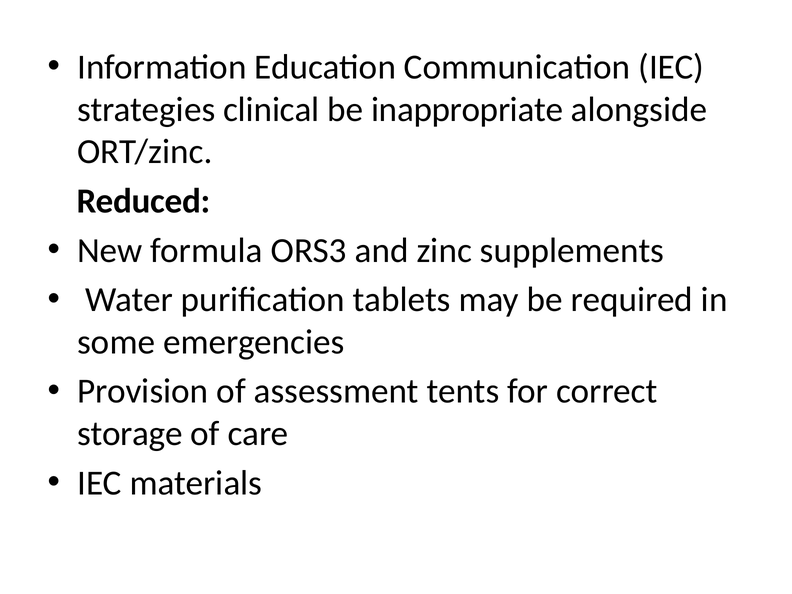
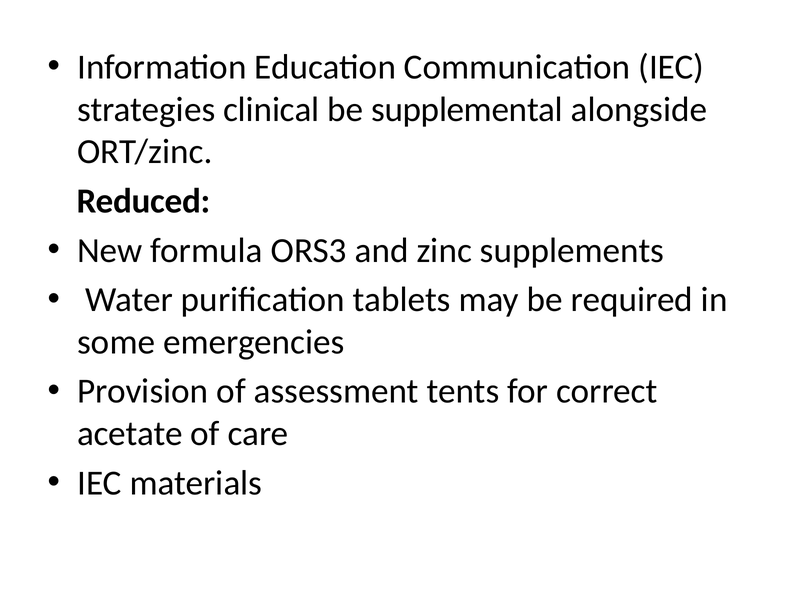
inappropriate: inappropriate -> supplemental
storage: storage -> acetate
